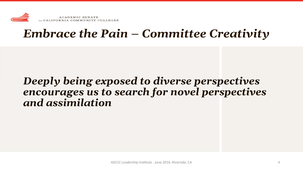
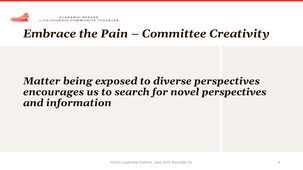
Deeply: Deeply -> Matter
assimilation: assimilation -> information
